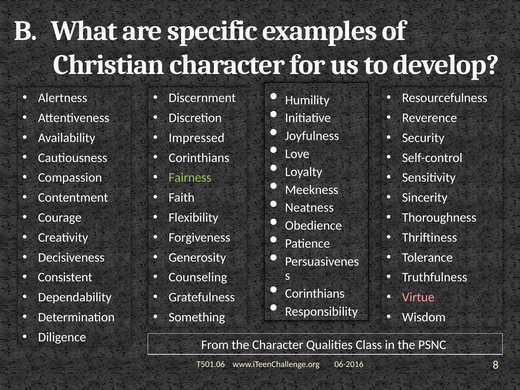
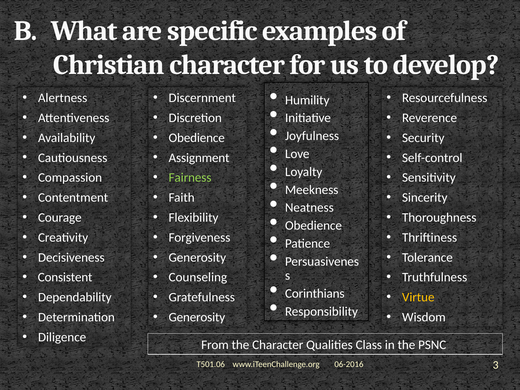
Impressed at (197, 138): Impressed -> Obedience
Corinthians at (199, 158): Corinthians -> Assignment
Virtue colour: pink -> yellow
Something at (197, 317): Something -> Generosity
8: 8 -> 3
